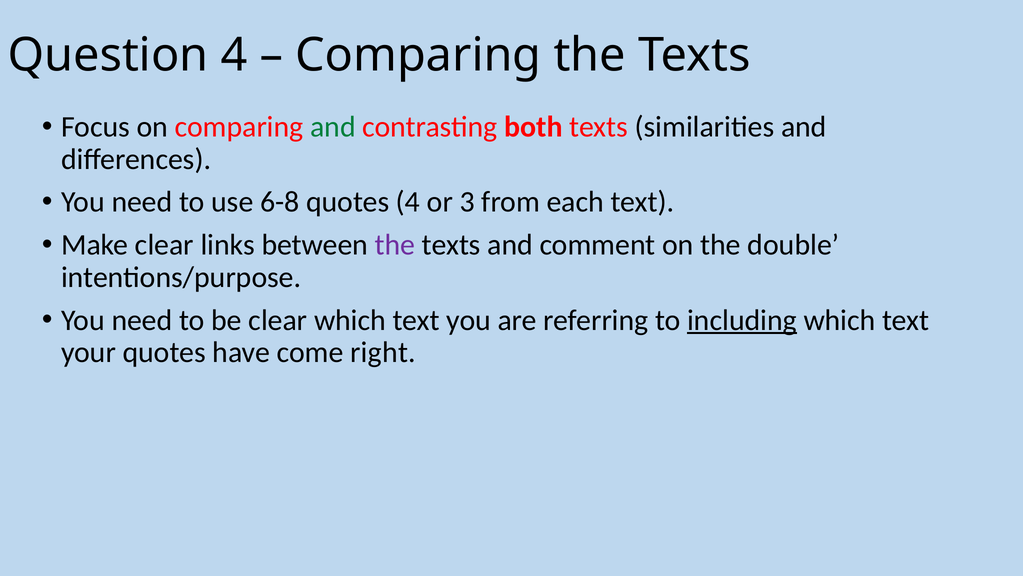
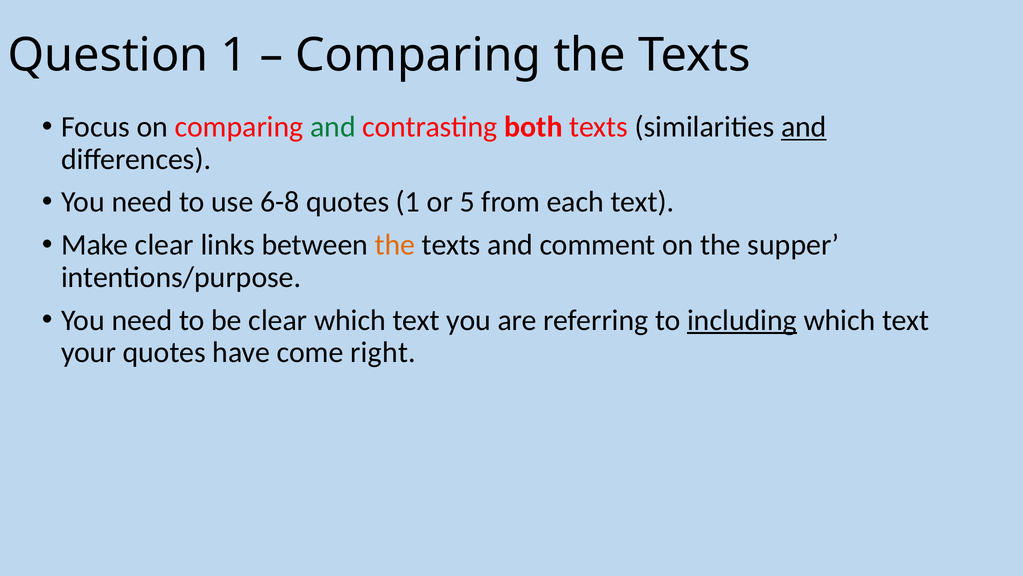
Question 4: 4 -> 1
and at (804, 127) underline: none -> present
quotes 4: 4 -> 1
3: 3 -> 5
the at (395, 245) colour: purple -> orange
double: double -> supper
